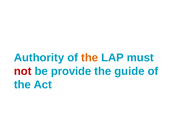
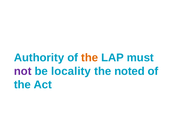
not colour: red -> purple
provide: provide -> locality
guide: guide -> noted
